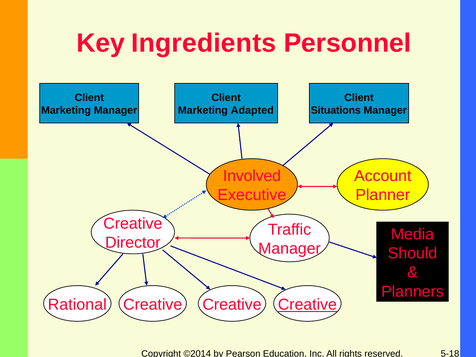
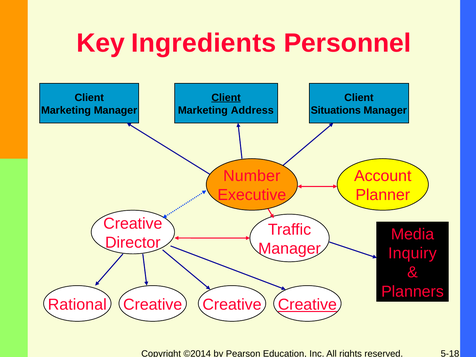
Client at (226, 98) underline: none -> present
Adapted: Adapted -> Address
Involved: Involved -> Number
Should: Should -> Inquiry
